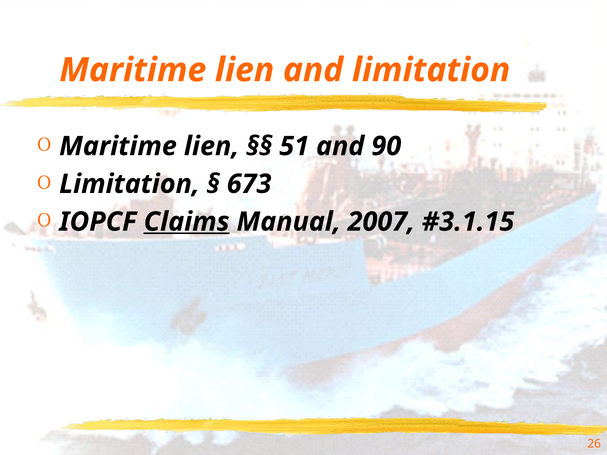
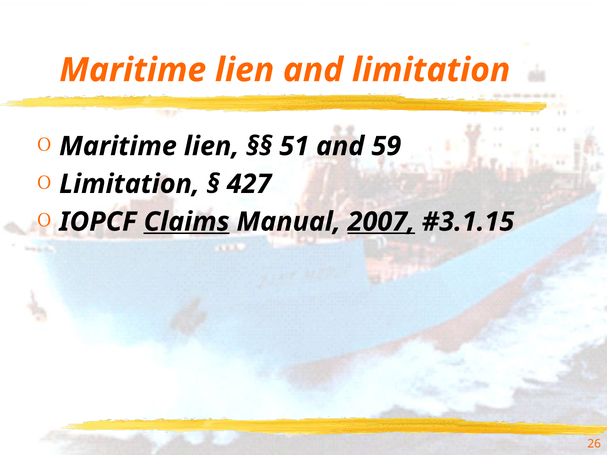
90: 90 -> 59
673: 673 -> 427
2007 underline: none -> present
